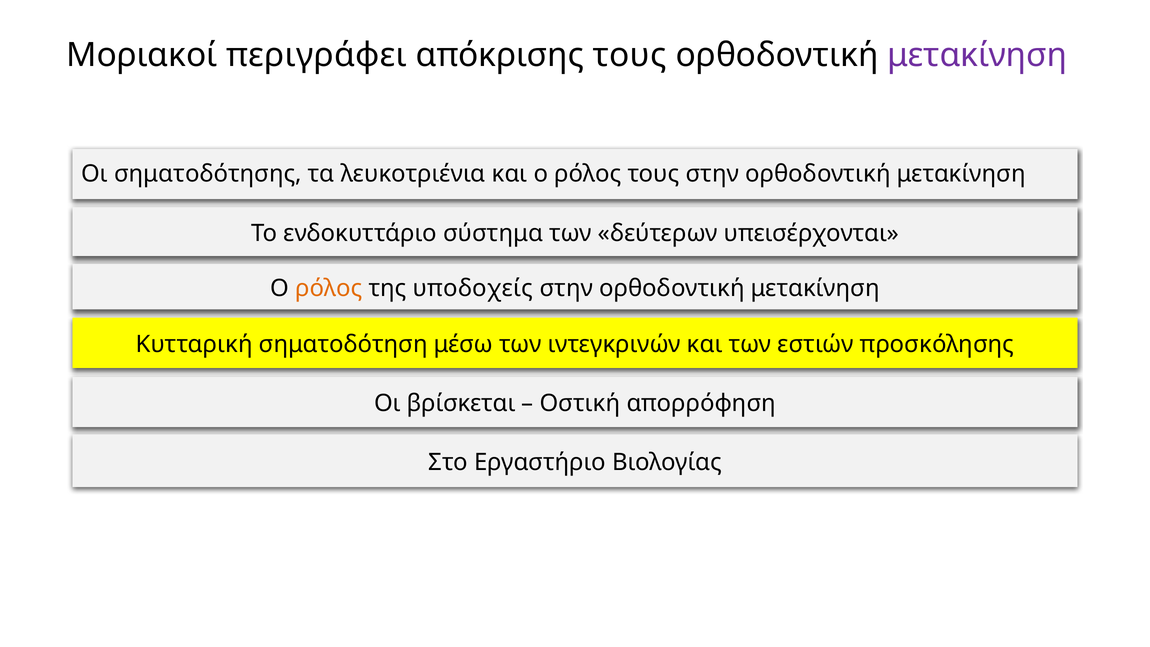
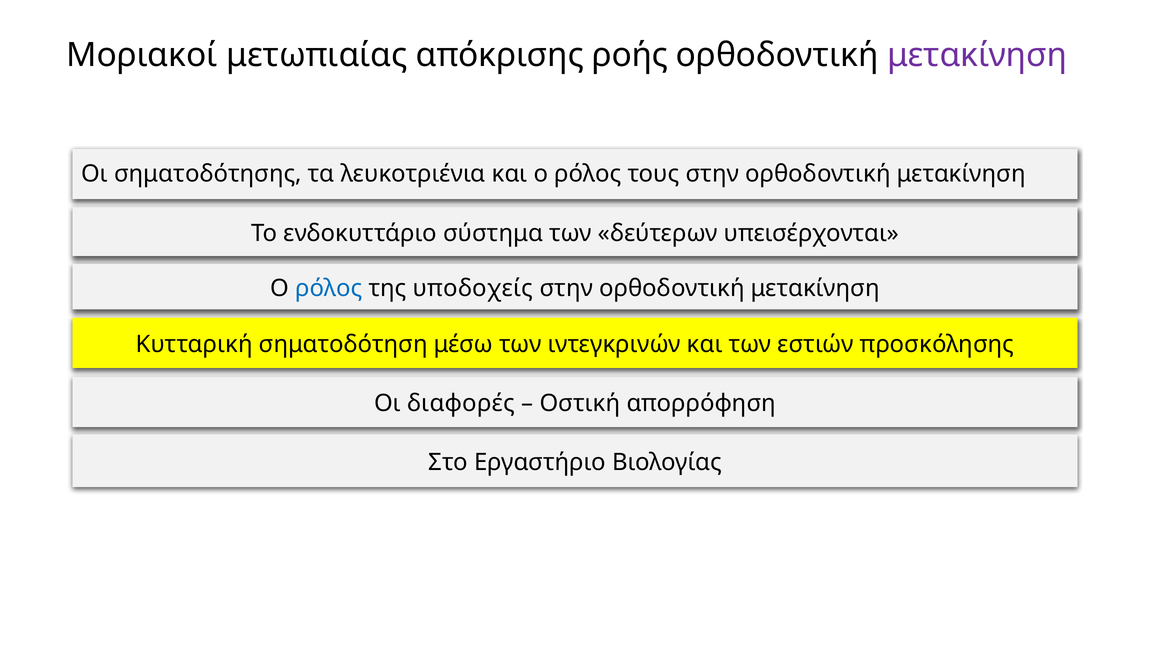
περιγράφει: περιγράφει -> μετωπιαίας
απόκρισης τους: τους -> ροής
ρόλος at (329, 288) colour: orange -> blue
βρίσκεται: βρίσκεται -> διαφορές
